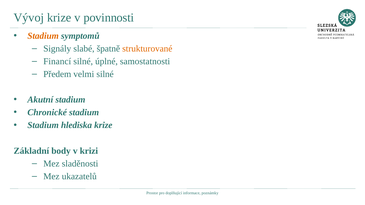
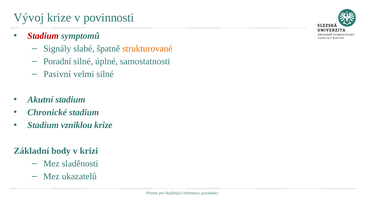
Stadium at (43, 36) colour: orange -> red
Financí: Financí -> Poradní
Předem: Předem -> Pasivní
hlediska: hlediska -> vzniklou
